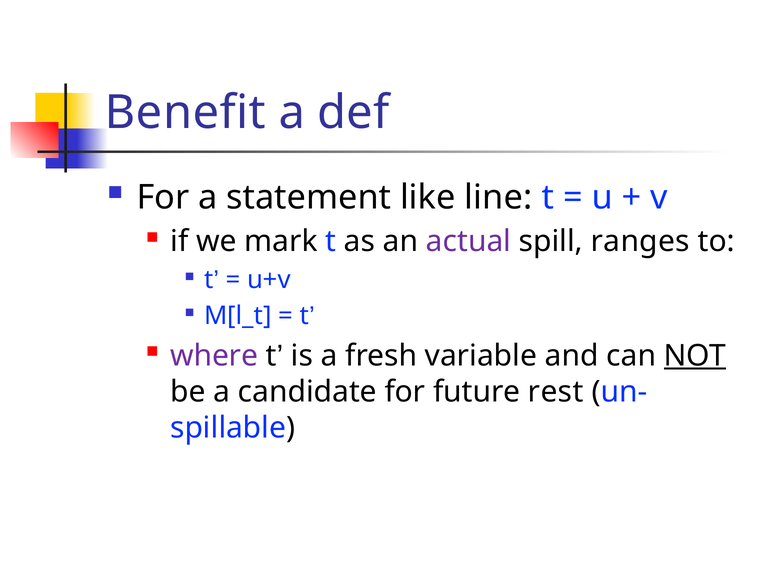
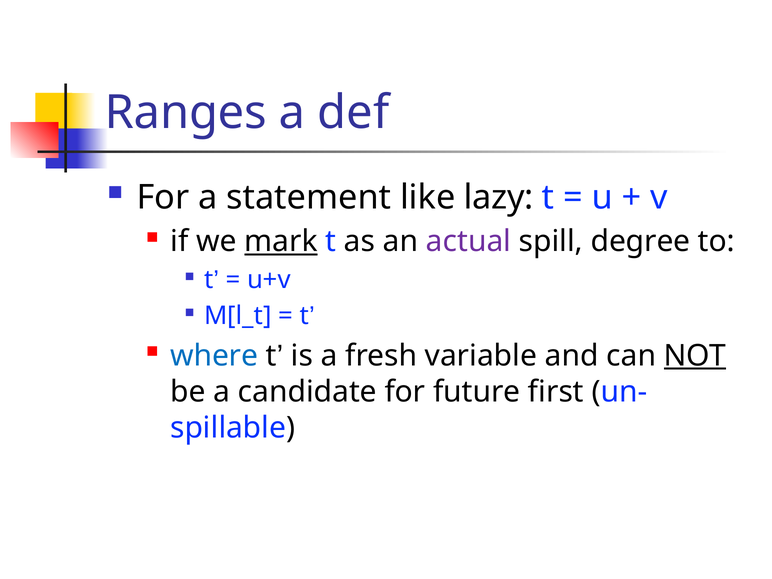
Benefit: Benefit -> Ranges
line: line -> lazy
mark underline: none -> present
ranges: ranges -> degree
where colour: purple -> blue
rest: rest -> first
